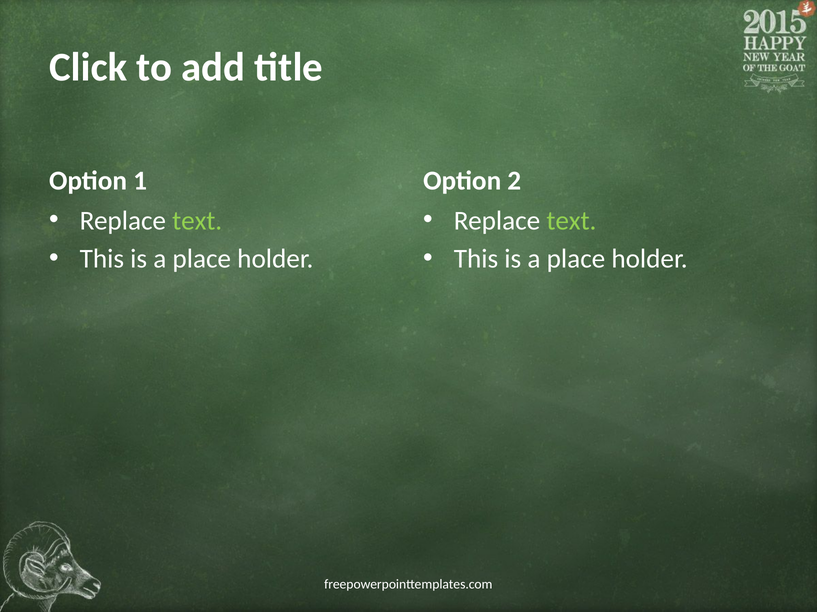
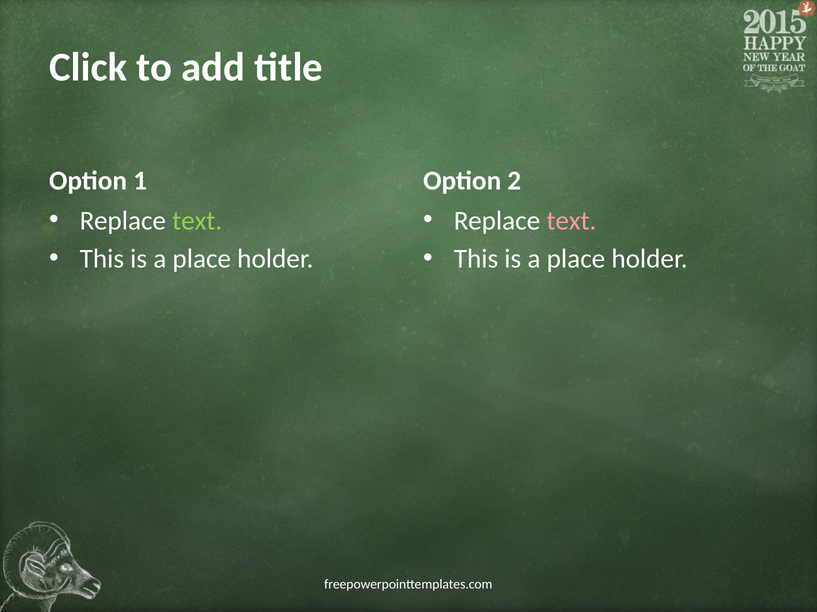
text at (571, 221) colour: light green -> pink
